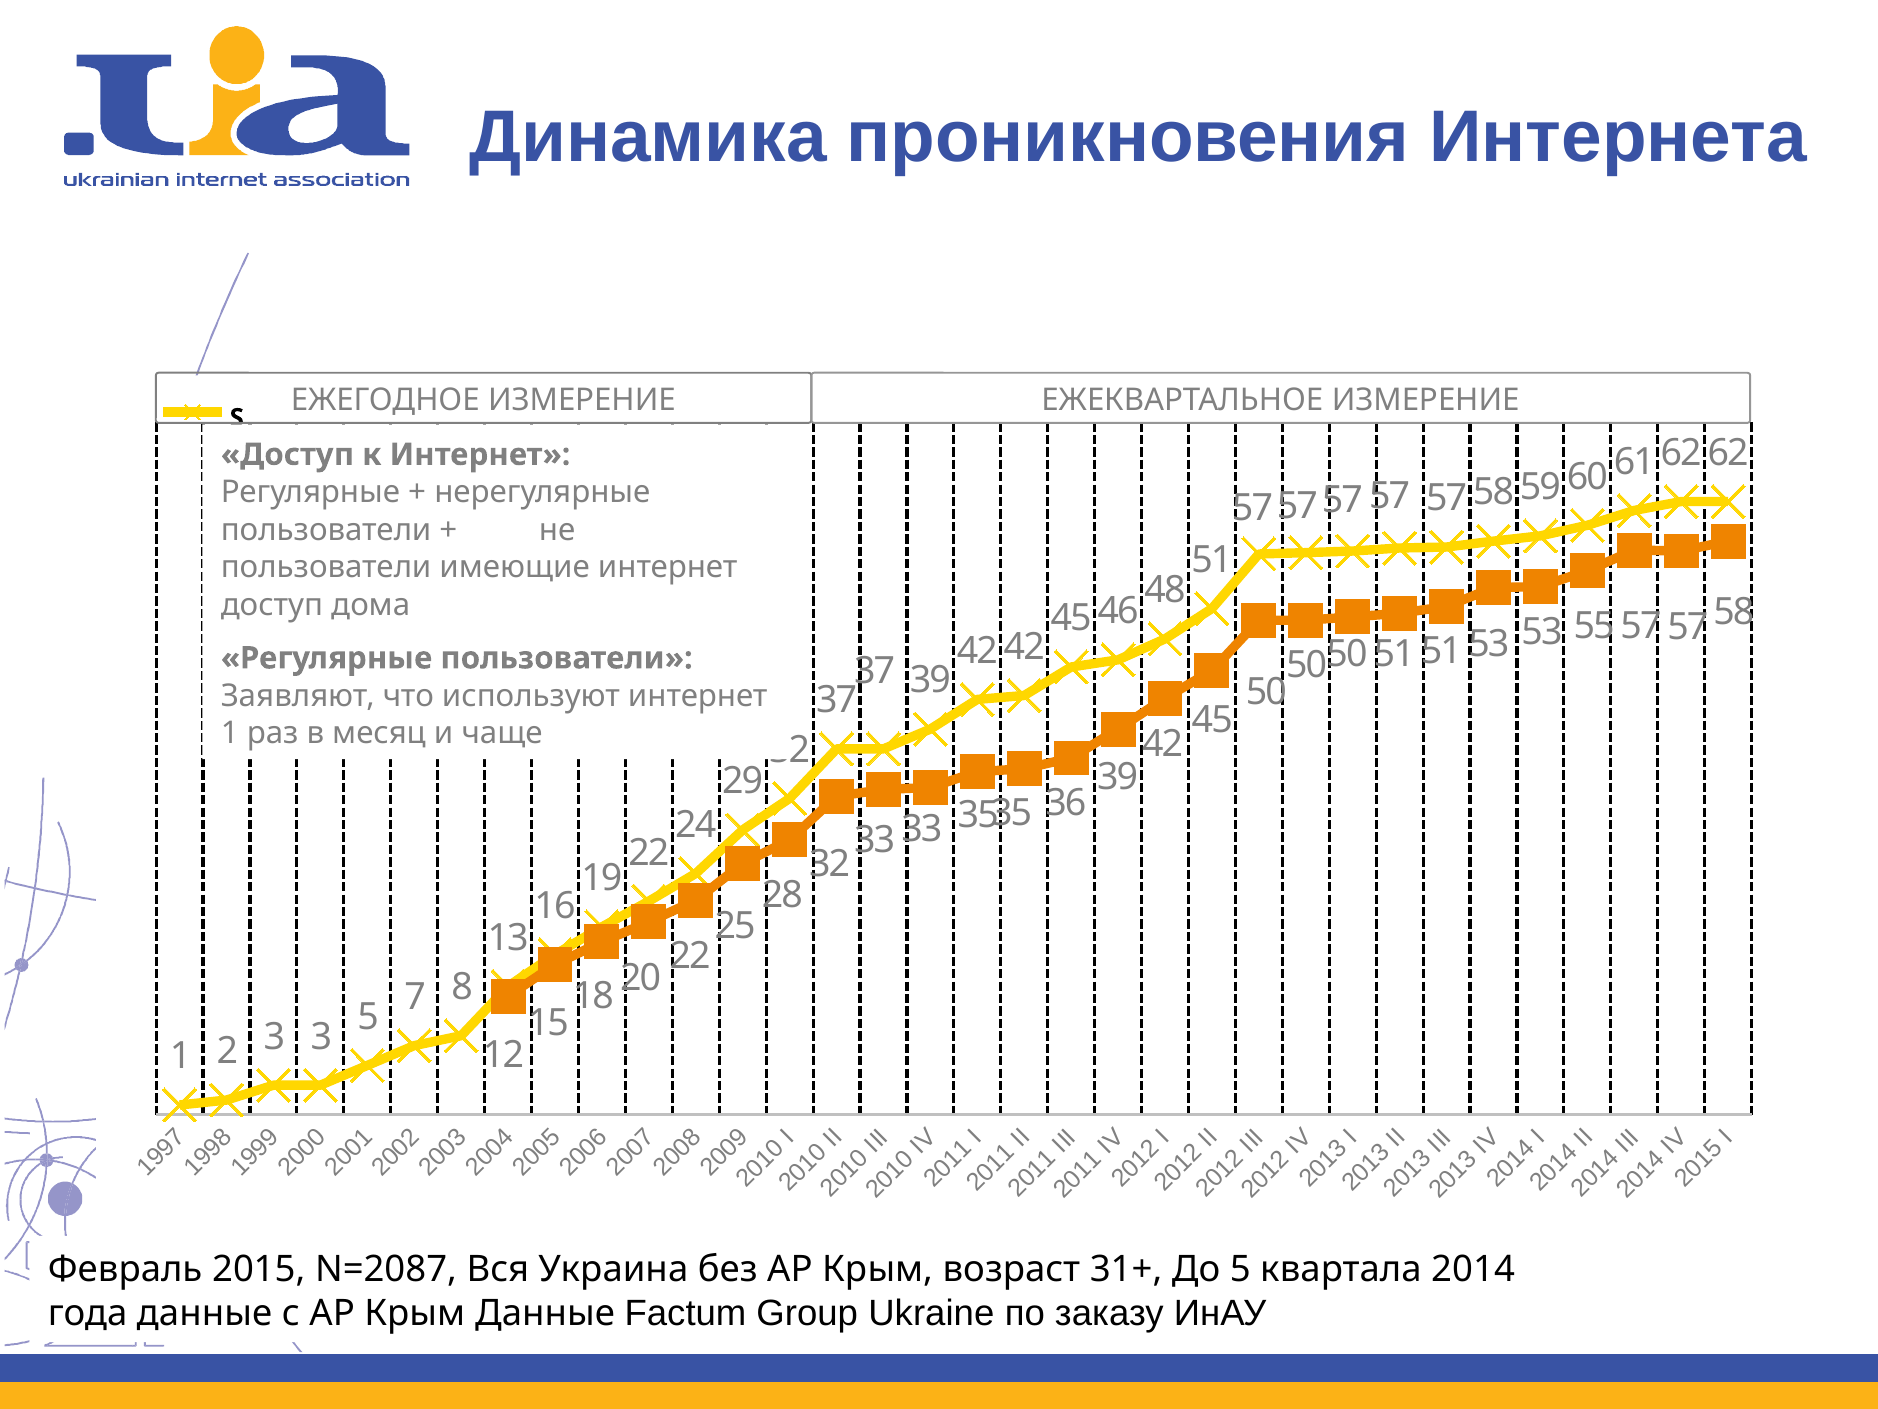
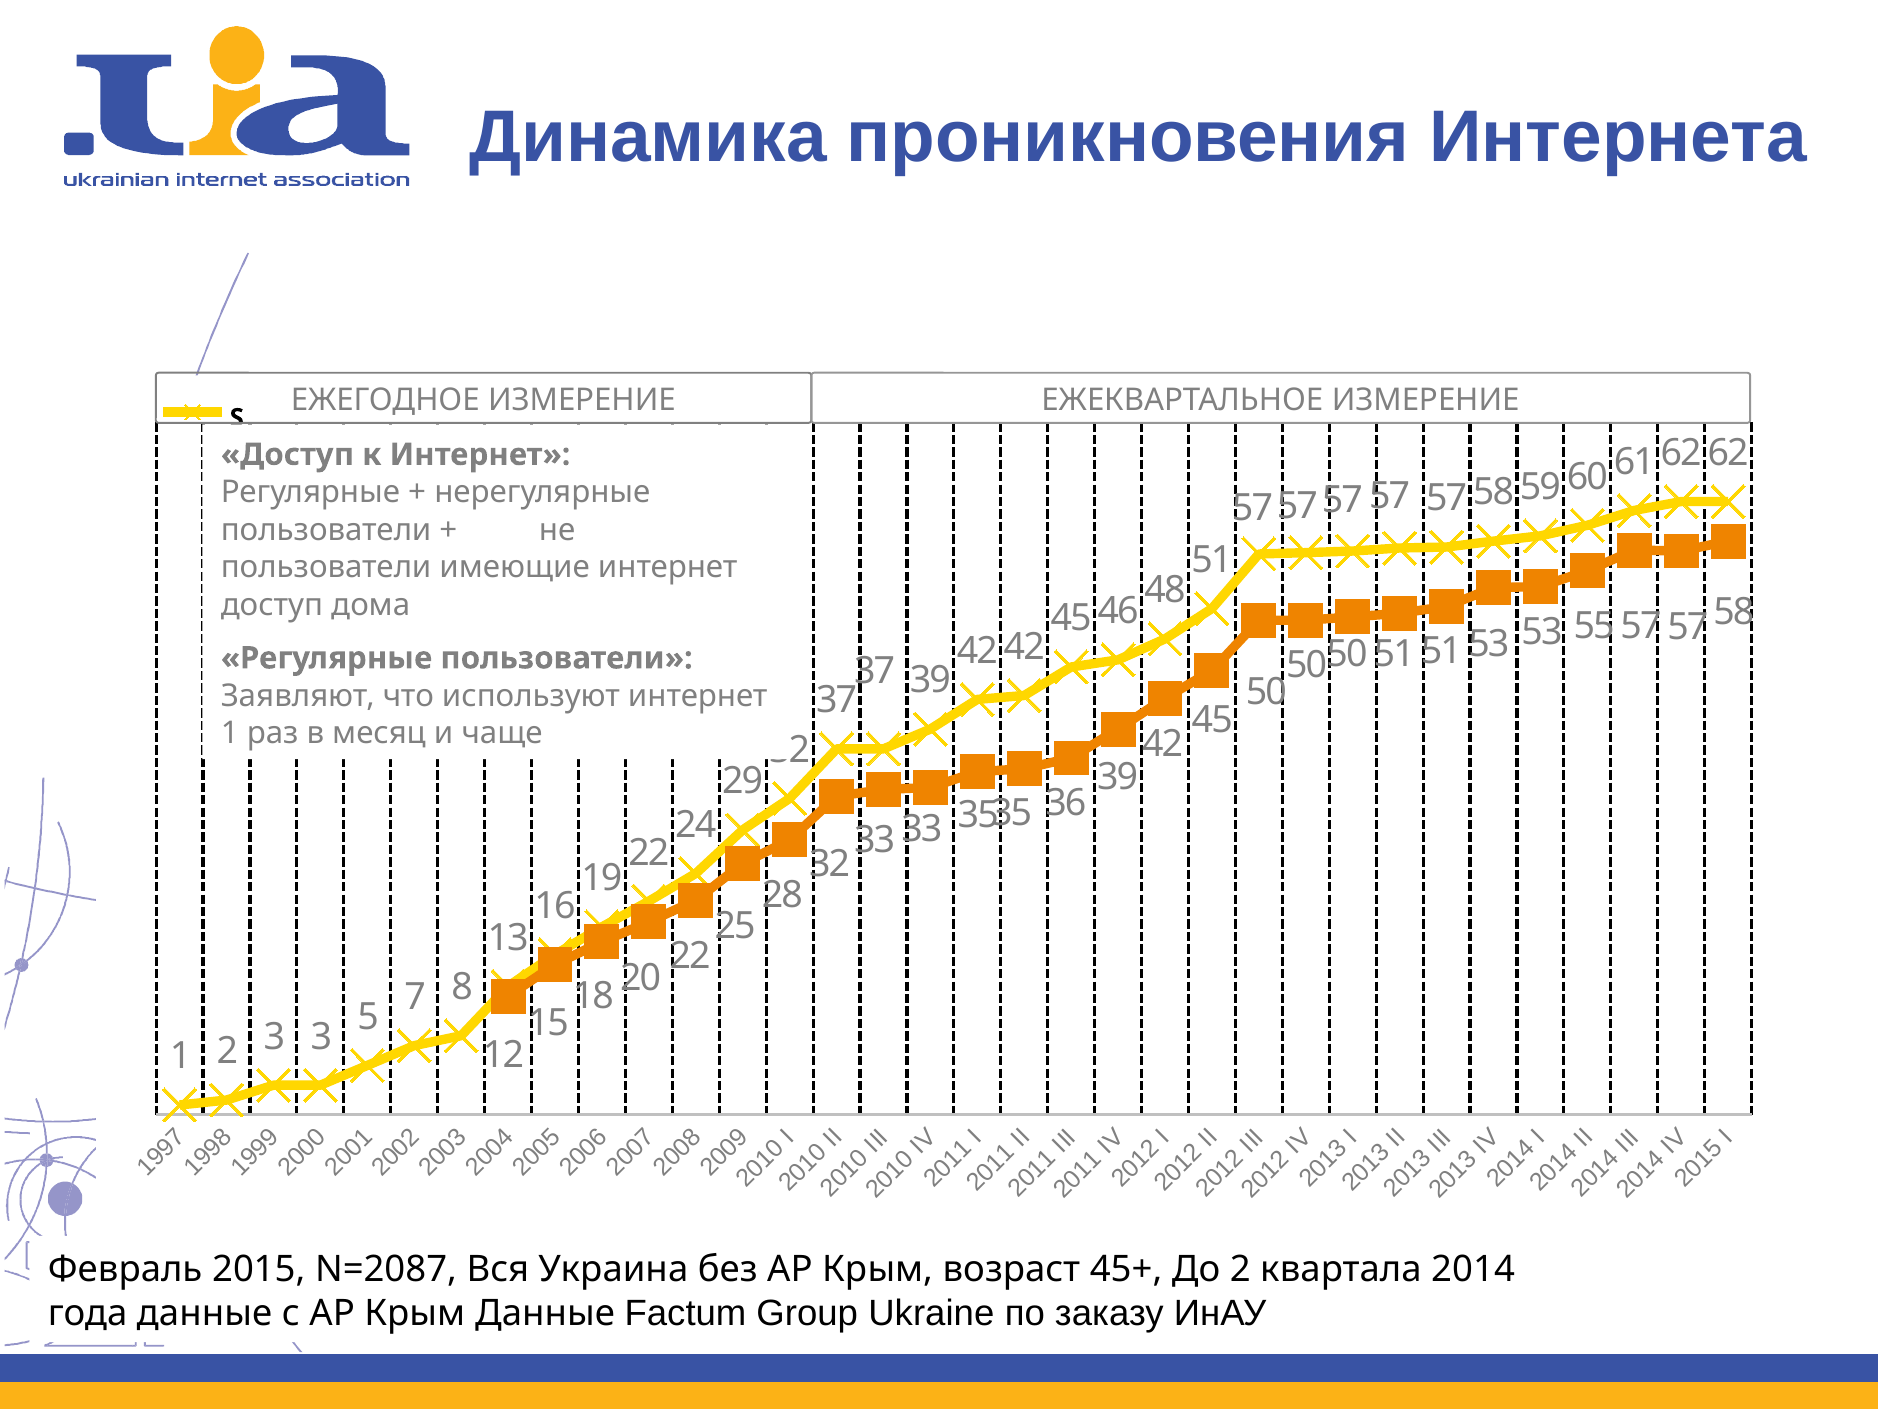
31+: 31+ -> 45+
До 5: 5 -> 2
